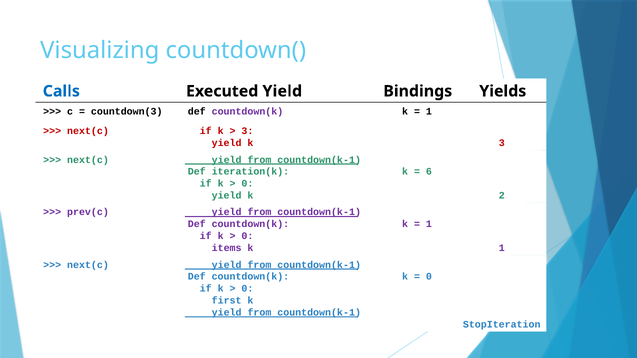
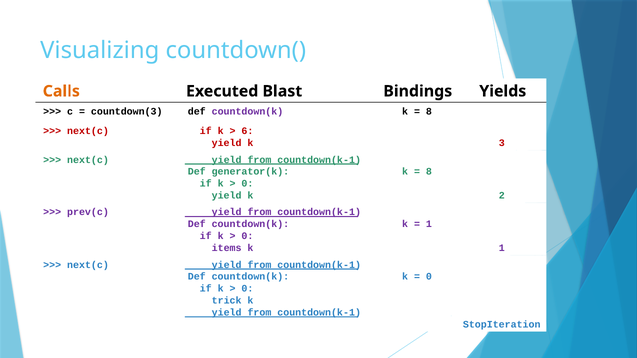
Calls colour: blue -> orange
Executed Yield: Yield -> Blast
1 at (429, 112): 1 -> 8
3 at (247, 131): 3 -> 6
iteration(k: iteration(k -> generator(k
6 at (429, 172): 6 -> 8
first: first -> trick
